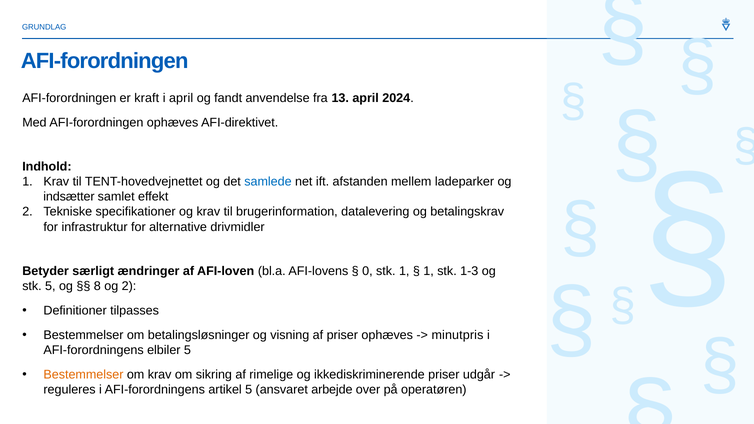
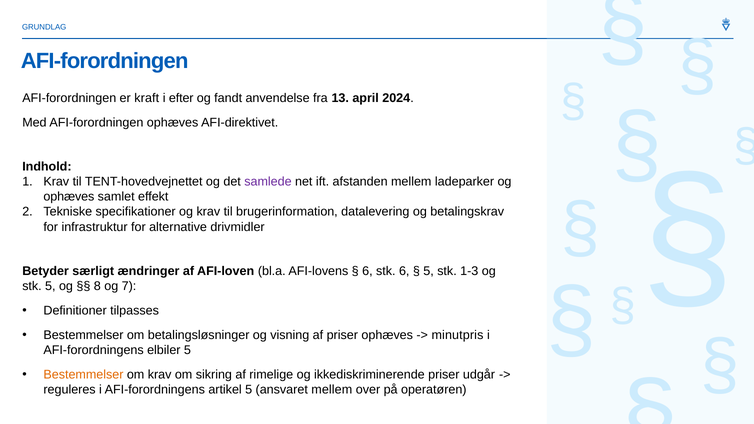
i april: april -> efter
samlede colour: blue -> purple
indsætter at (69, 197): indsætter -> ophæves
0 at (367, 271): 0 -> 6
stk 1: 1 -> 6
1 at (429, 271): 1 -> 5
og 2: 2 -> 7
ansvaret arbejde: arbejde -> mellem
